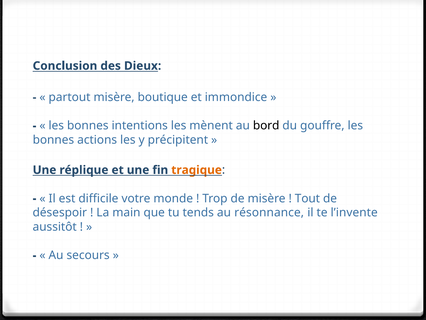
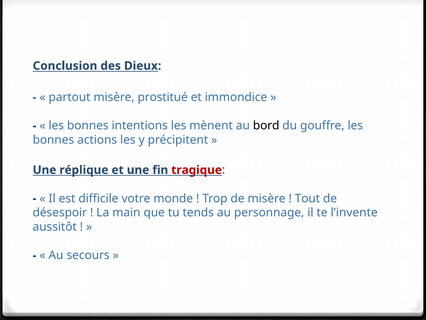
boutique: boutique -> prostitué
tragique colour: orange -> red
résonnance: résonnance -> personnage
